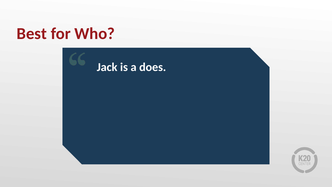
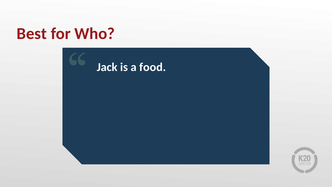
does: does -> food
